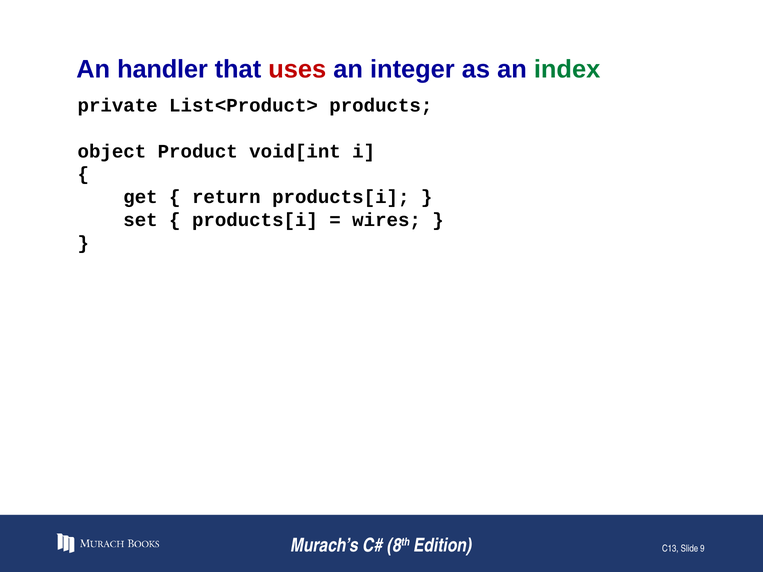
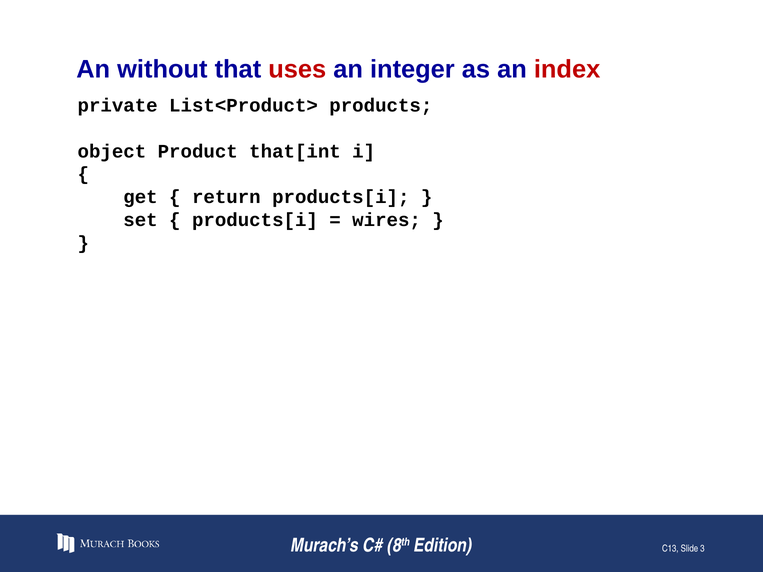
handler: handler -> without
index colour: green -> red
void[int: void[int -> that[int
9: 9 -> 3
